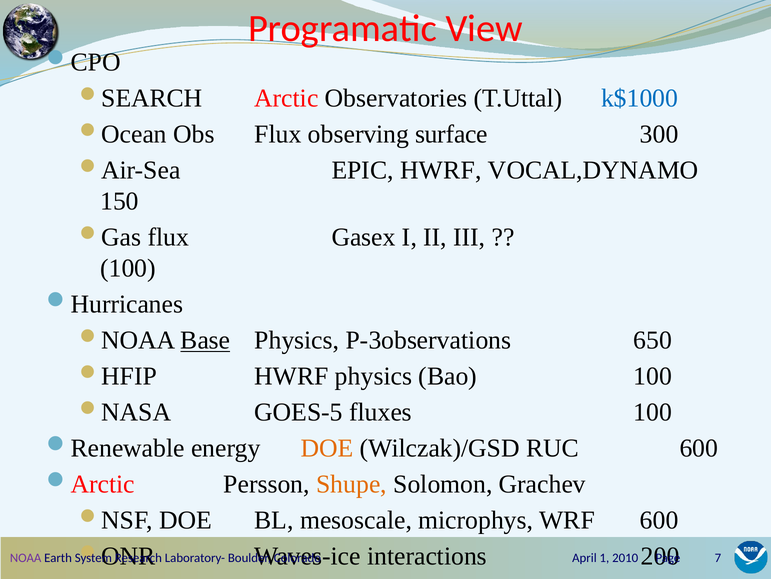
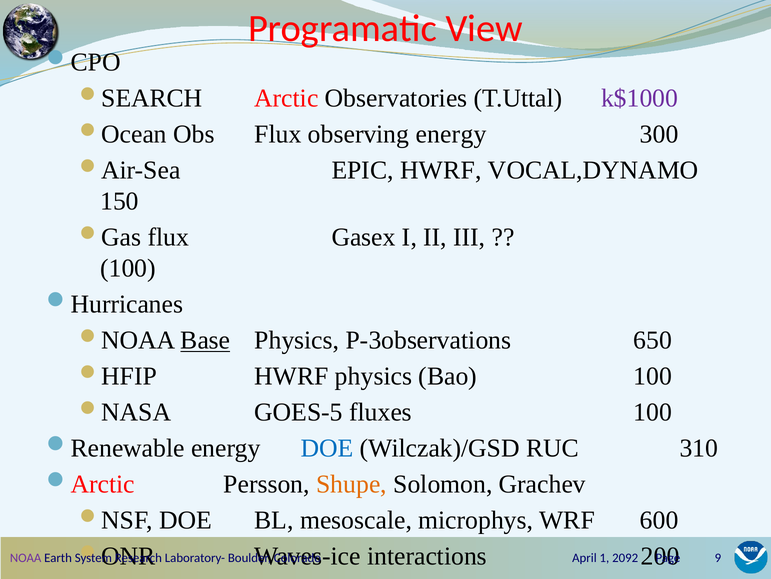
k$1000 colour: blue -> purple
observing surface: surface -> energy
DOE at (327, 448) colour: orange -> blue
RUC 600: 600 -> 310
2010: 2010 -> 2092
7: 7 -> 9
